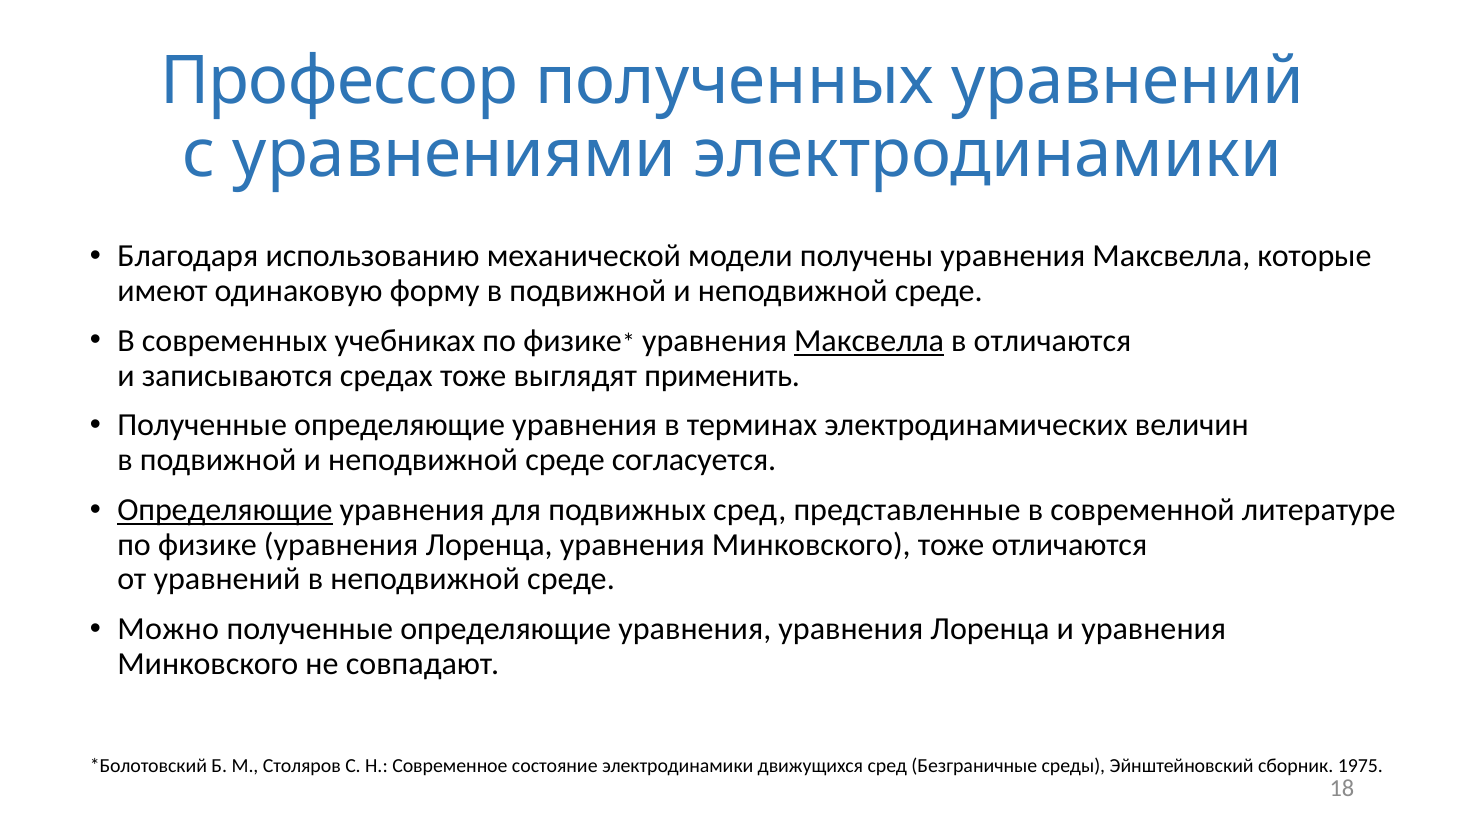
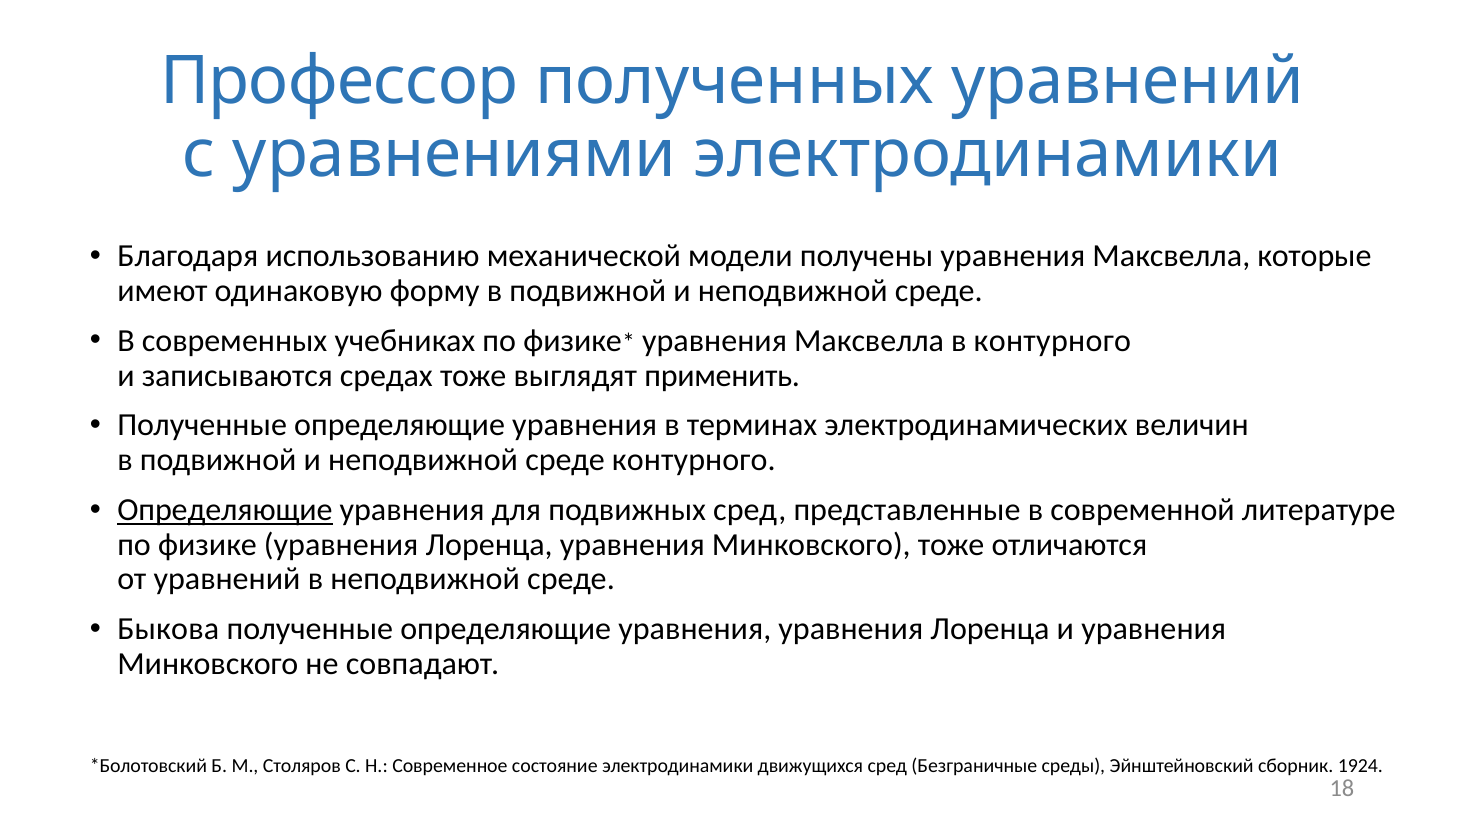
Максвелла at (869, 341) underline: present -> none
в отличаются: отличаются -> контурного
среде согласуется: согласуется -> контурного
Можно: Можно -> Быкова
1975: 1975 -> 1924
